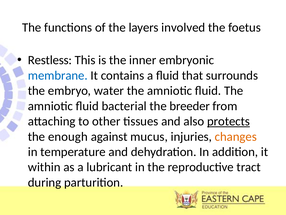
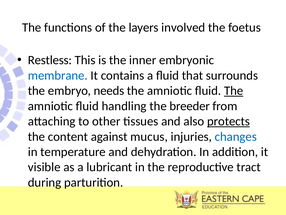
water: water -> needs
The at (234, 91) underline: none -> present
bacterial: bacterial -> handling
enough: enough -> content
changes colour: orange -> blue
within: within -> visible
